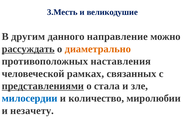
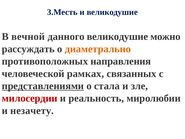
другим: другим -> вечной
данного направление: направление -> великодушие
рассуждать underline: present -> none
наставления: наставления -> направления
милосердии colour: blue -> red
количество: количество -> реальность
